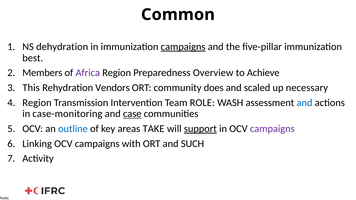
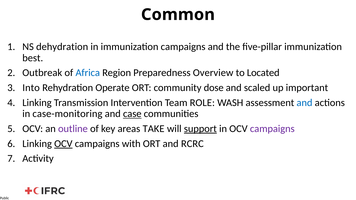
campaigns at (183, 47) underline: present -> none
Members: Members -> Outbreak
Africa colour: purple -> blue
Achieve: Achieve -> Located
This: This -> Into
Vendors: Vendors -> Operate
does: does -> dose
necessary: necessary -> important
Region at (37, 103): Region -> Linking
outline colour: blue -> purple
OCV at (63, 144) underline: none -> present
SUCH: SUCH -> RCRC
